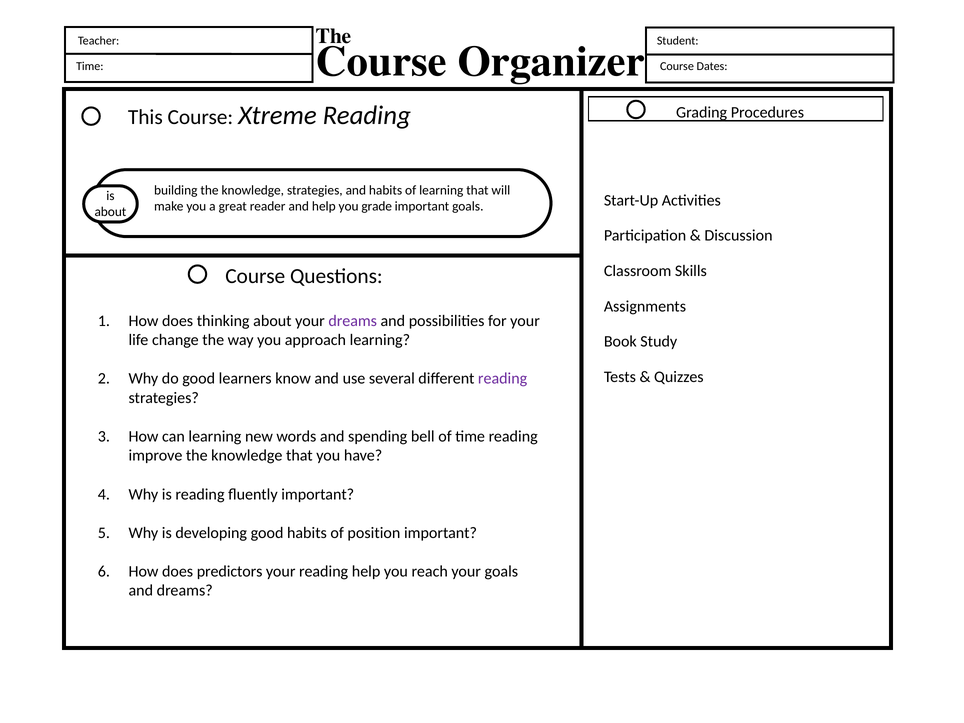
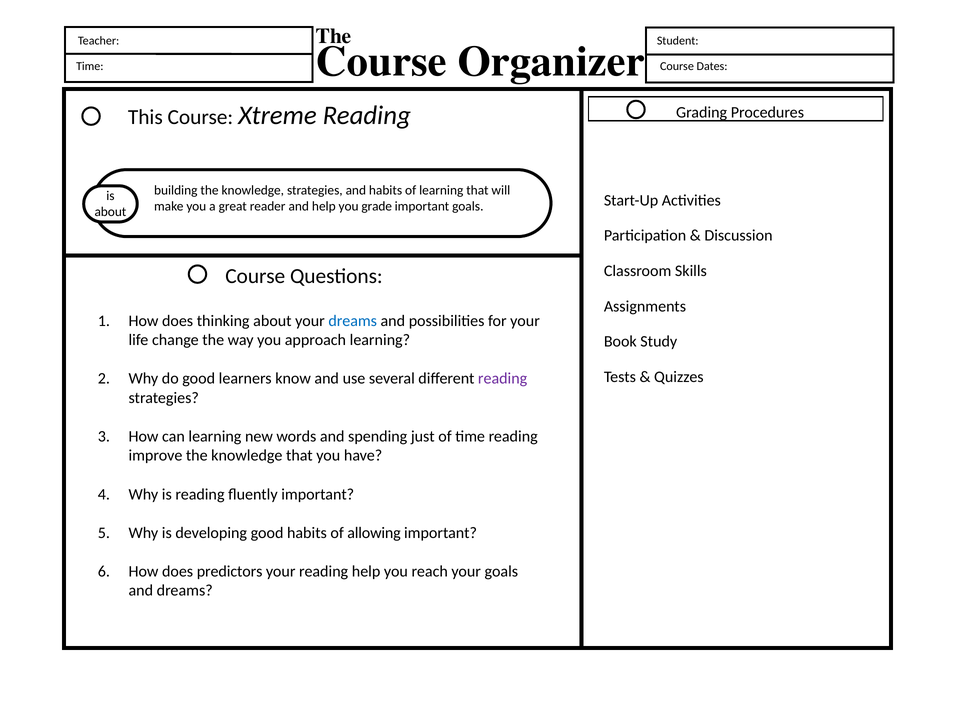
dreams at (353, 321) colour: purple -> blue
bell: bell -> just
position: position -> allowing
